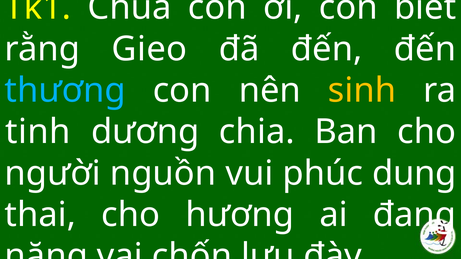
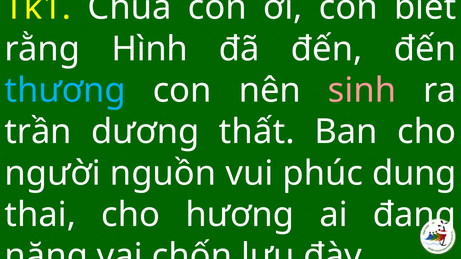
Gieo: Gieo -> Hình
sinh colour: yellow -> pink
tinh: tinh -> trần
chia: chia -> thất
